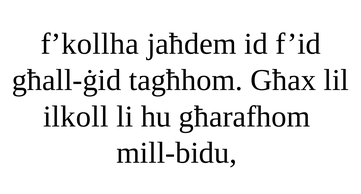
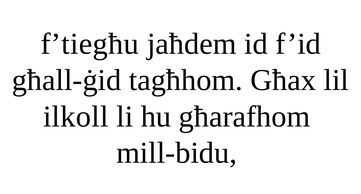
f’kollha: f’kollha -> f’tiegħu
